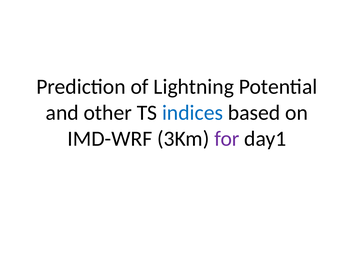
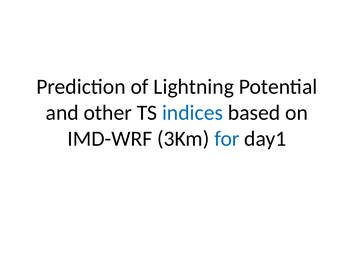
for colour: purple -> blue
